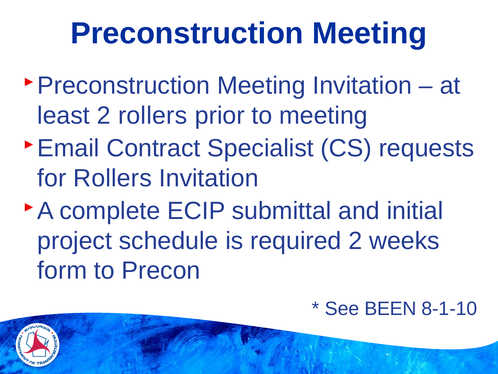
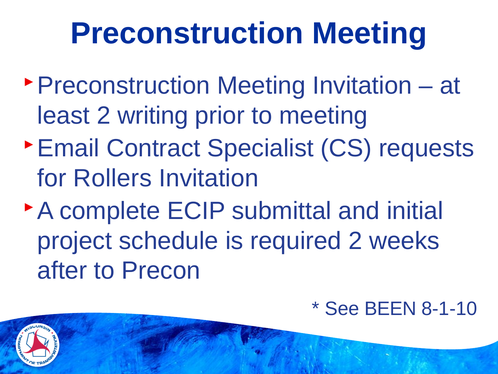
2 rollers: rollers -> writing
form: form -> after
